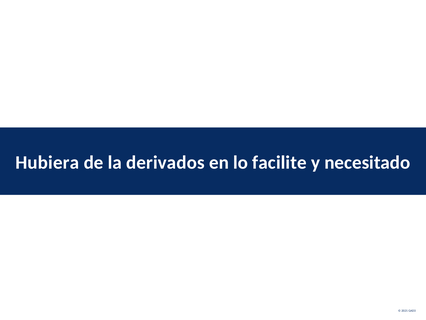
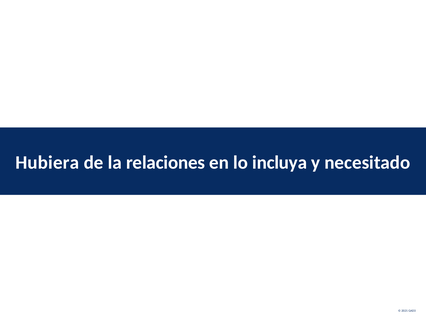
derivados: derivados -> relaciones
facilite: facilite -> incluya
